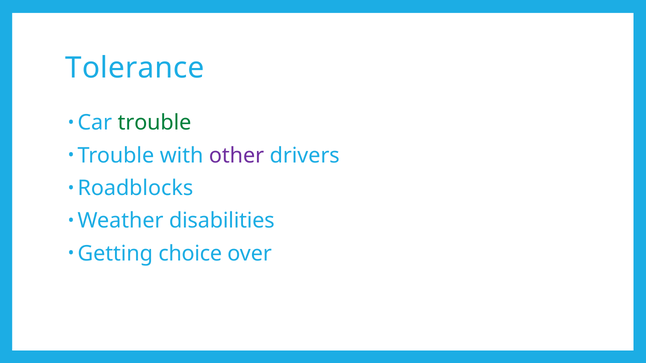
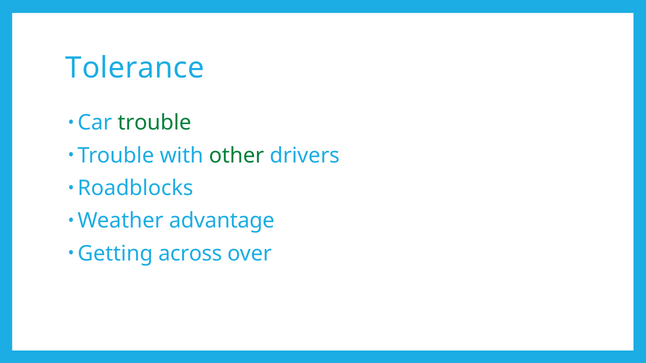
other colour: purple -> green
disabilities: disabilities -> advantage
choice: choice -> across
